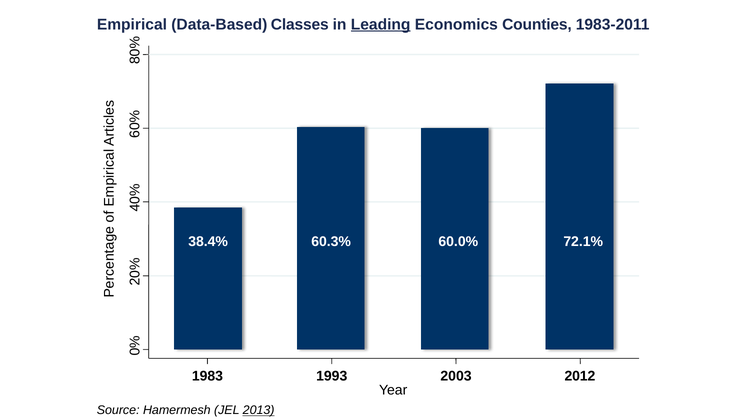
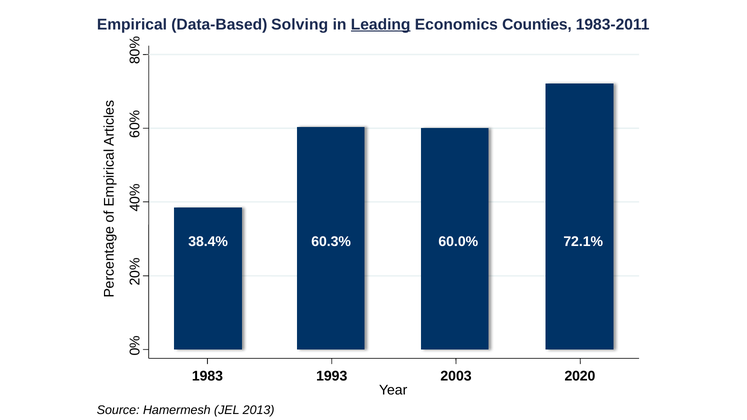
Classes: Classes -> Solving
2012: 2012 -> 2020
2013 underline: present -> none
